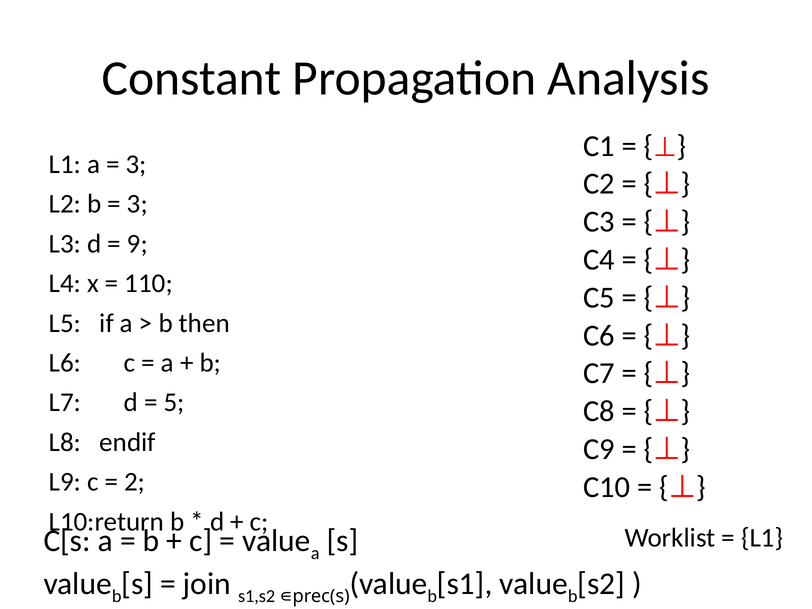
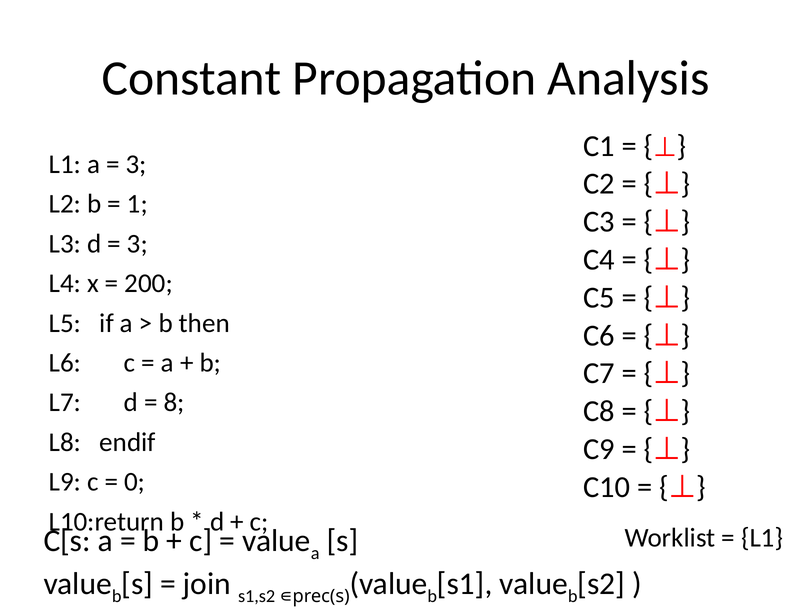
3 at (137, 204): 3 -> 1
9 at (137, 244): 9 -> 3
110: 110 -> 200
5: 5 -> 8
2: 2 -> 0
